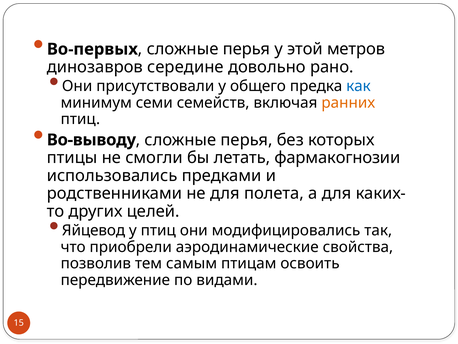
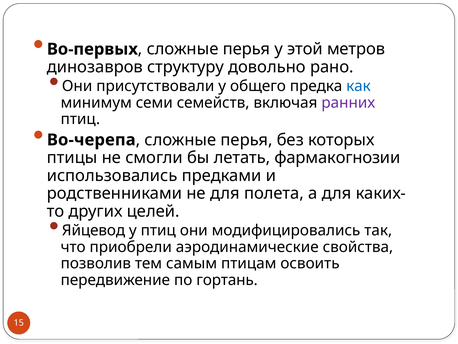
середине: середине -> структуру
ранних colour: orange -> purple
Во-выводу: Во-выводу -> Во-черепа
видами: видами -> гортань
